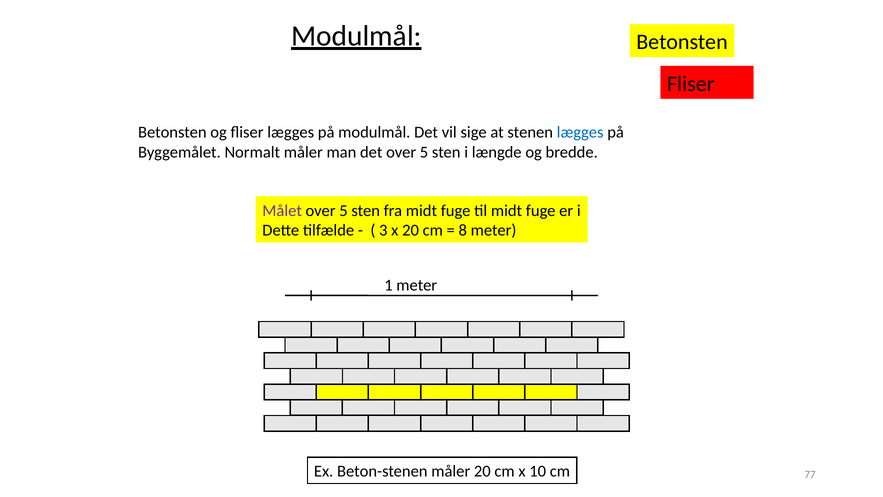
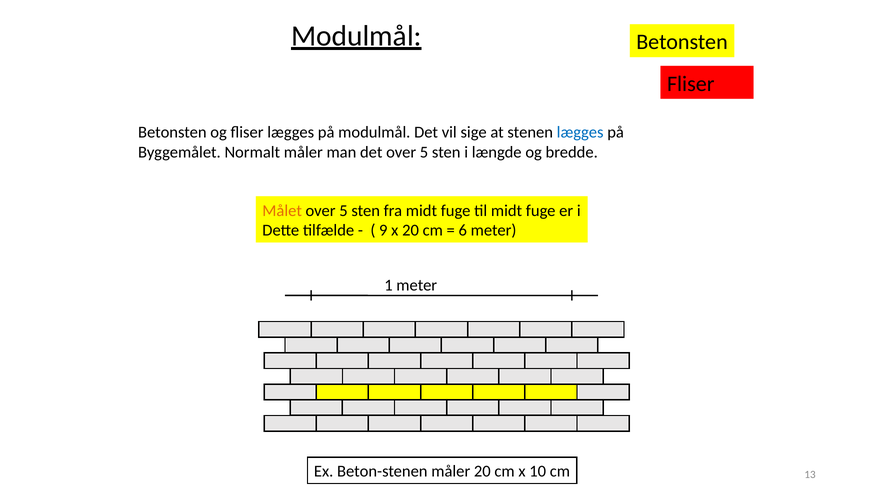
Målet colour: purple -> orange
3: 3 -> 9
8: 8 -> 6
77: 77 -> 13
